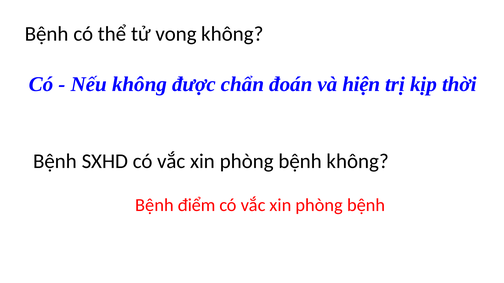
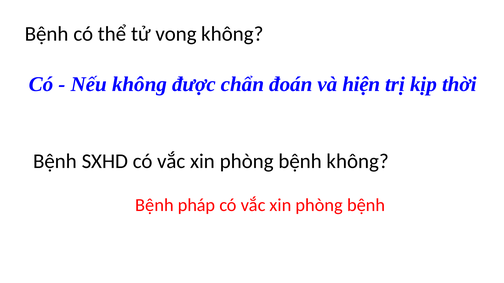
điểm: điểm -> pháp
